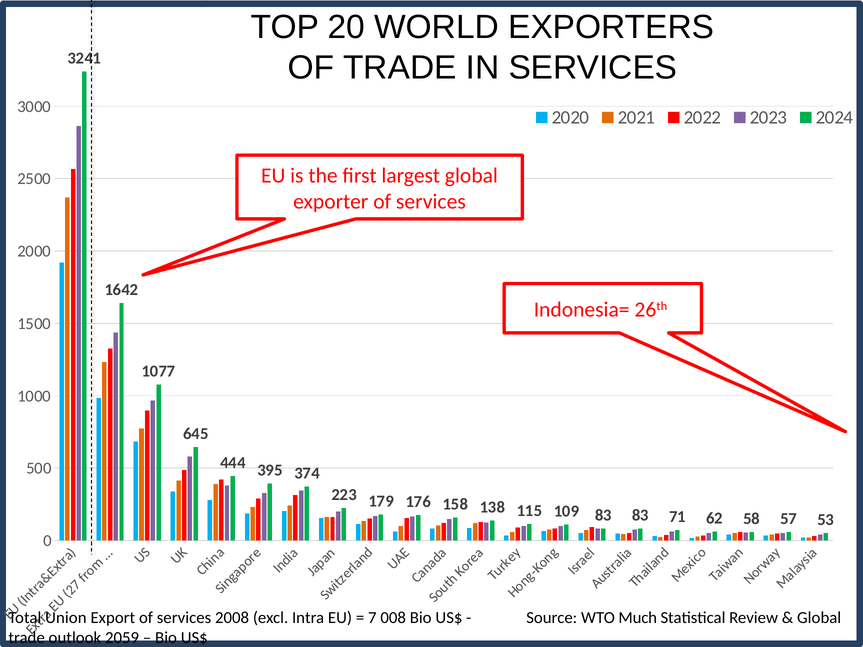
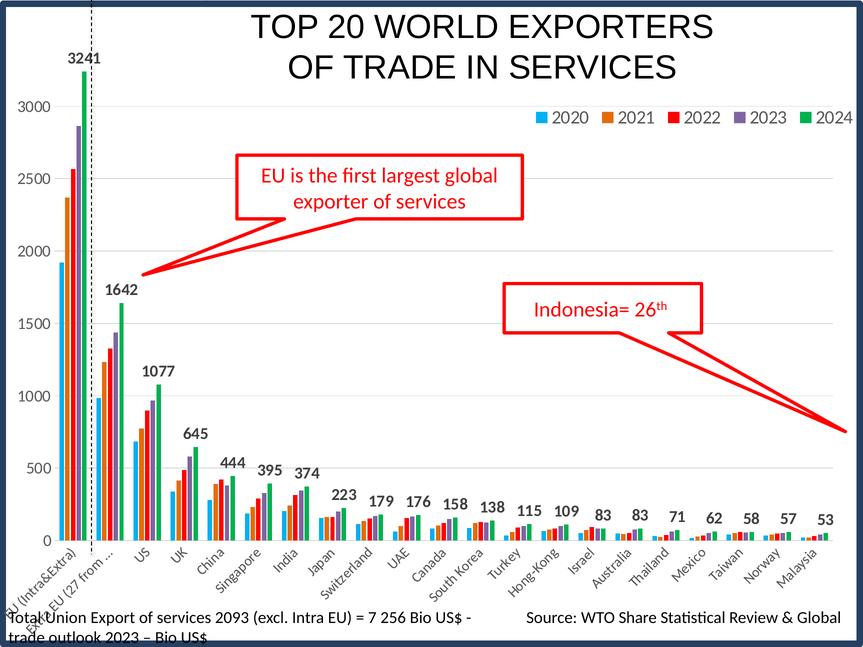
2008: 2008 -> 2093
008: 008 -> 256
Much: Much -> Share
outlook 2059: 2059 -> 2023
